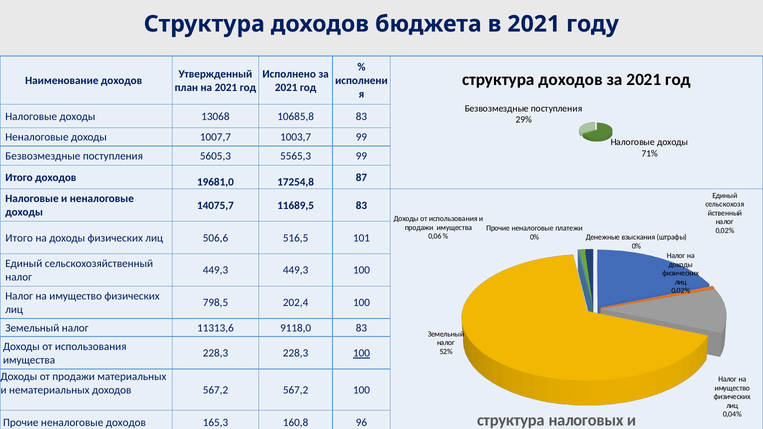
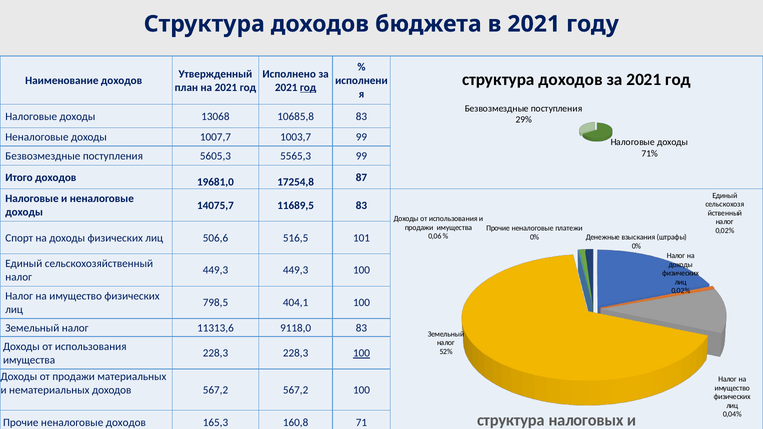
год at (308, 87) underline: none -> present
Итого at (19, 238): Итого -> Спорт
202,4: 202,4 -> 404,1
96: 96 -> 71
